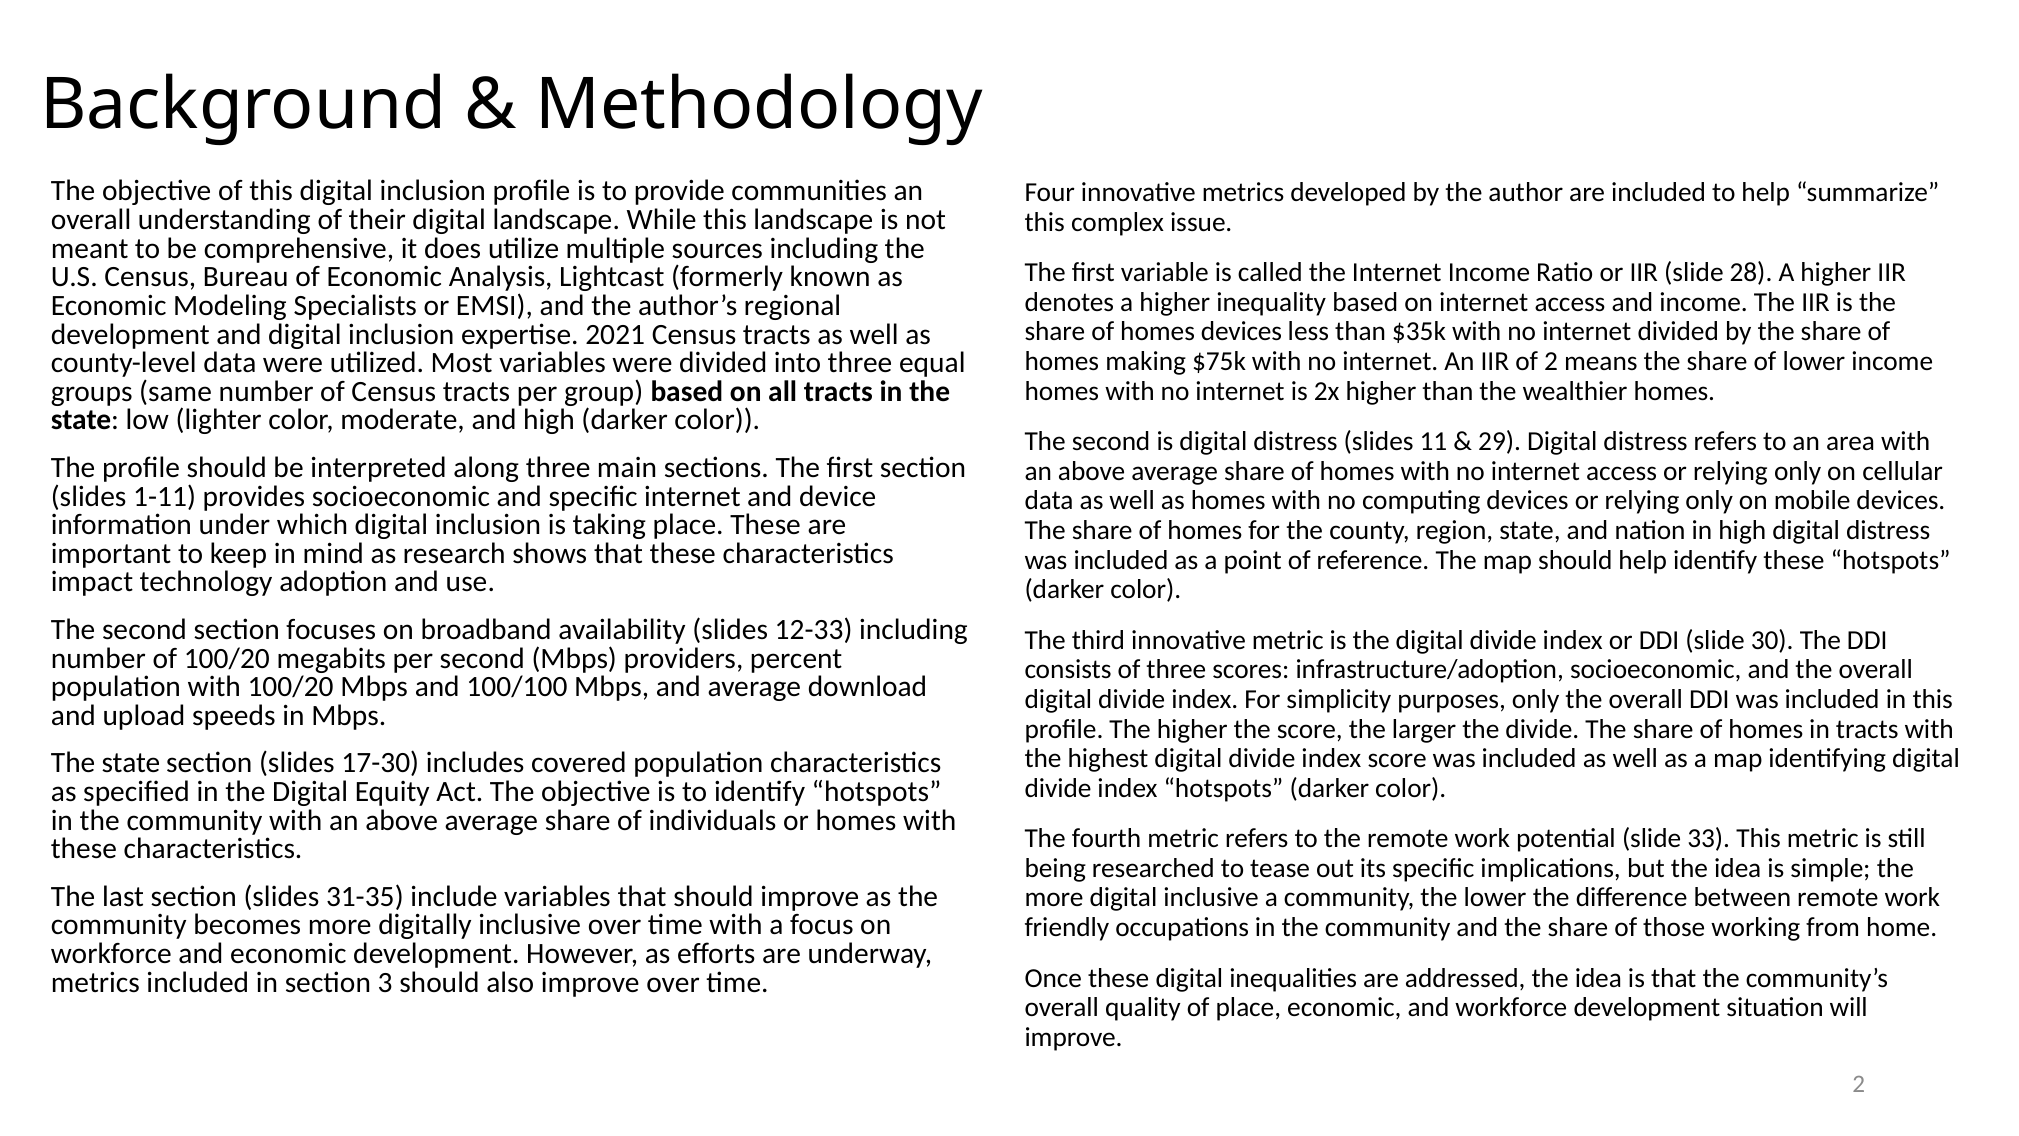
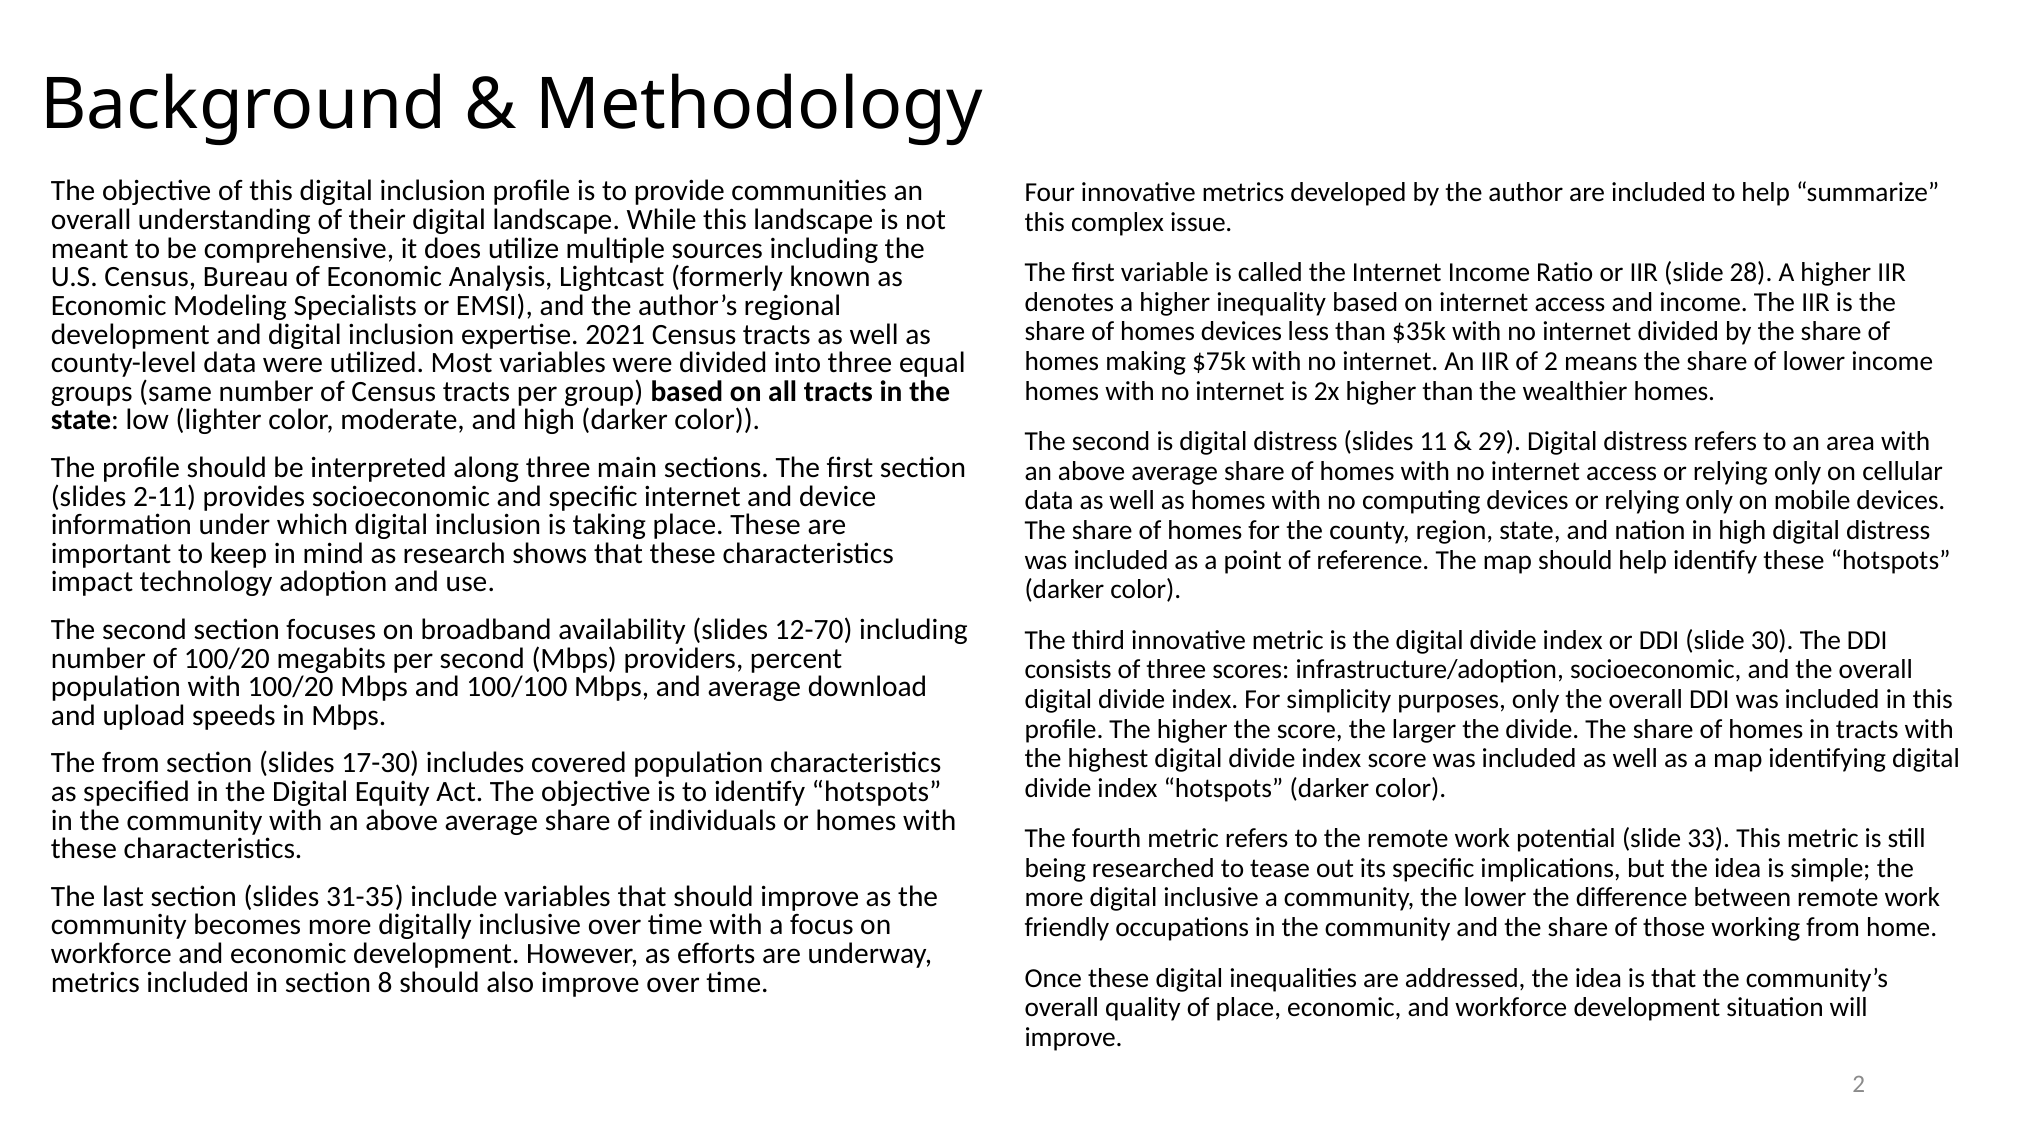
1-11: 1-11 -> 2-11
12-33: 12-33 -> 12-70
state at (131, 763): state -> from
3: 3 -> 8
